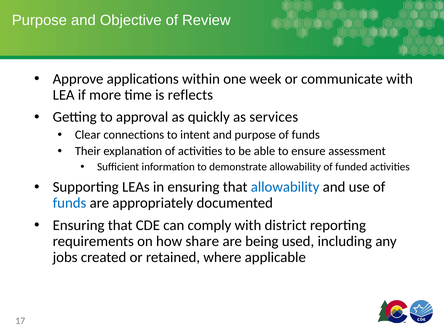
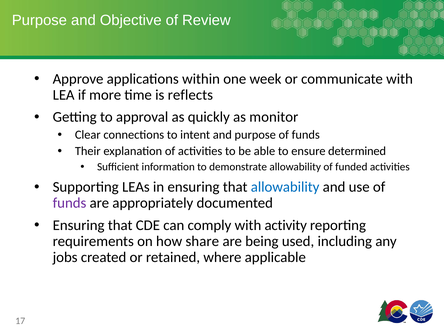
services: services -> monitor
assessment: assessment -> determined
funds at (70, 203) colour: blue -> purple
district: district -> activity
